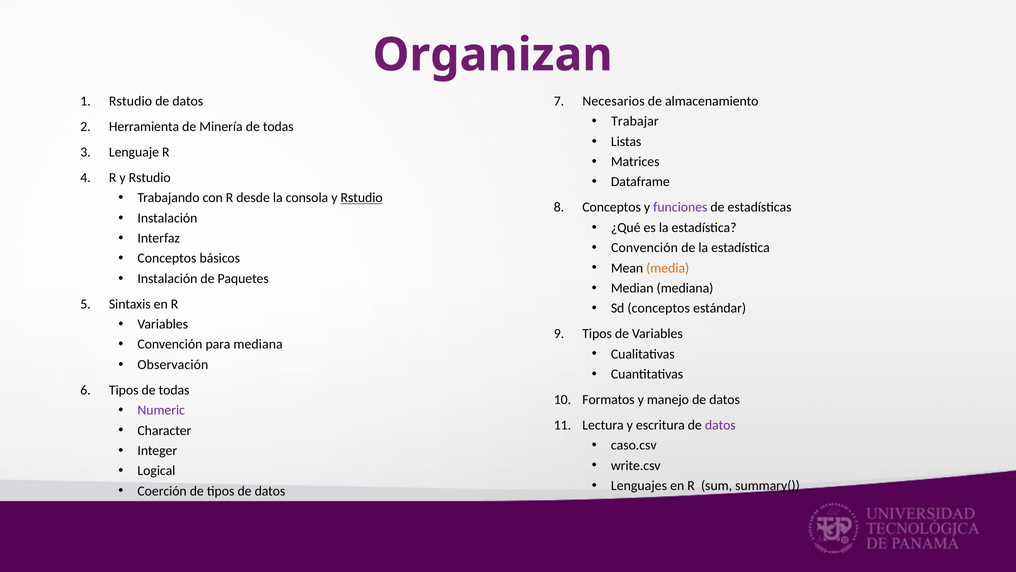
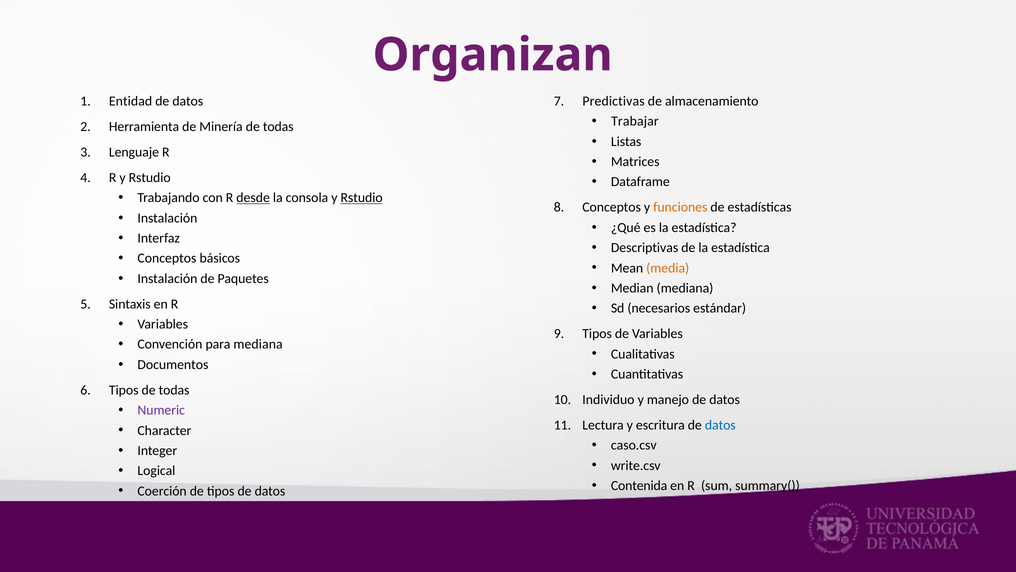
Rstudio at (131, 101): Rstudio -> Entidad
Necesarios: Necesarios -> Predictivas
desde underline: none -> present
funciones colour: purple -> orange
Convención at (645, 248): Convención -> Descriptivas
Sd conceptos: conceptos -> necesarios
Observación: Observación -> Documentos
Formatos: Formatos -> Individuo
datos at (720, 425) colour: purple -> blue
Lenguajes: Lenguajes -> Contenida
